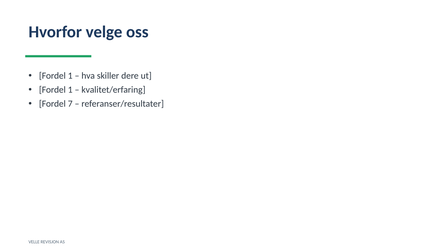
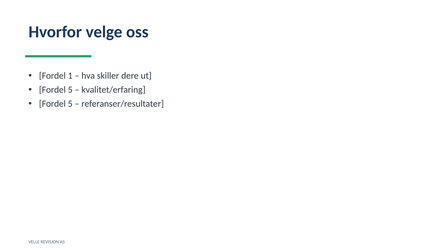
1 at (70, 90): 1 -> 5
7 at (70, 104): 7 -> 5
